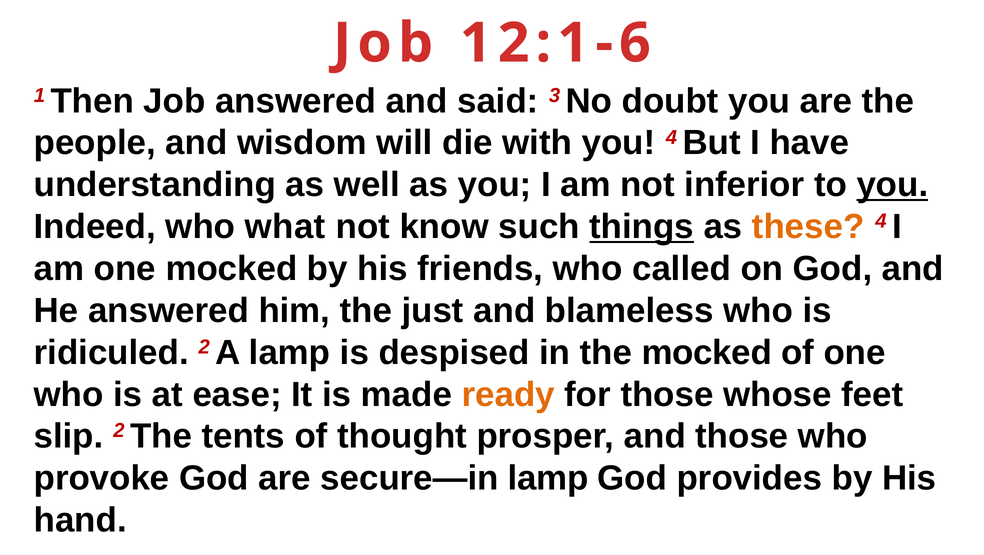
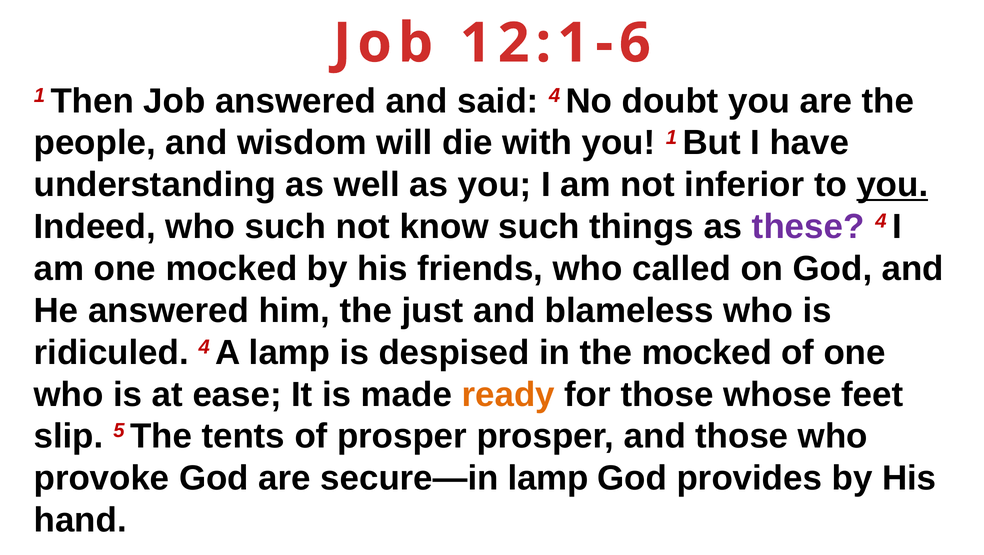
said 3: 3 -> 4
you 4: 4 -> 1
who what: what -> such
things underline: present -> none
these colour: orange -> purple
ridiculed 2: 2 -> 4
slip 2: 2 -> 5
of thought: thought -> prosper
